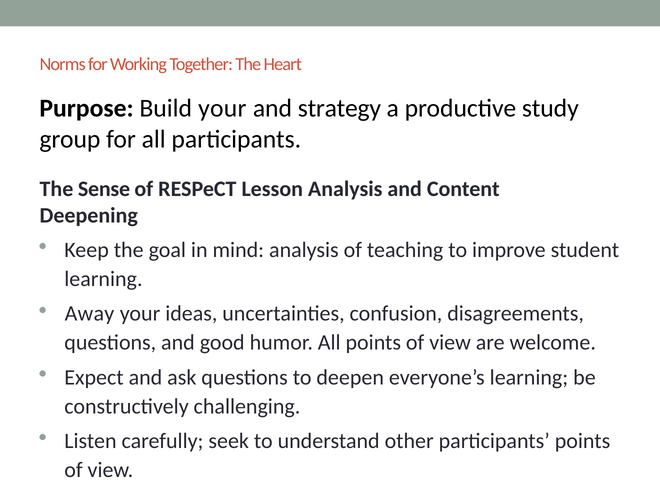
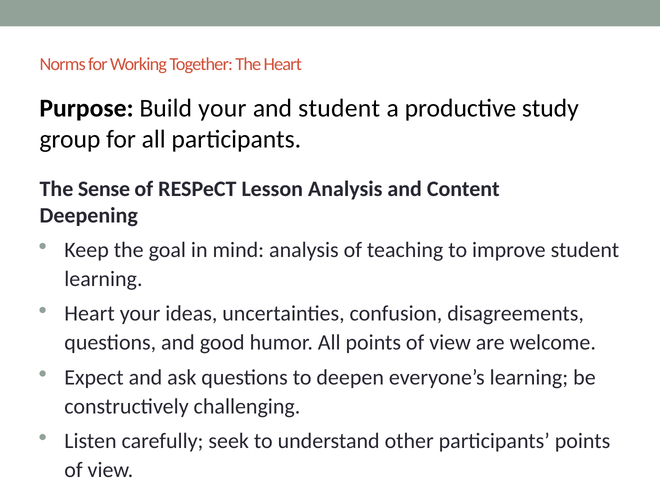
and strategy: strategy -> student
Away at (89, 314): Away -> Heart
